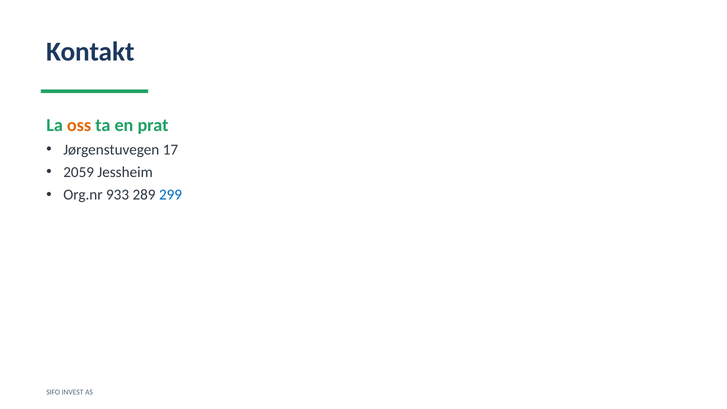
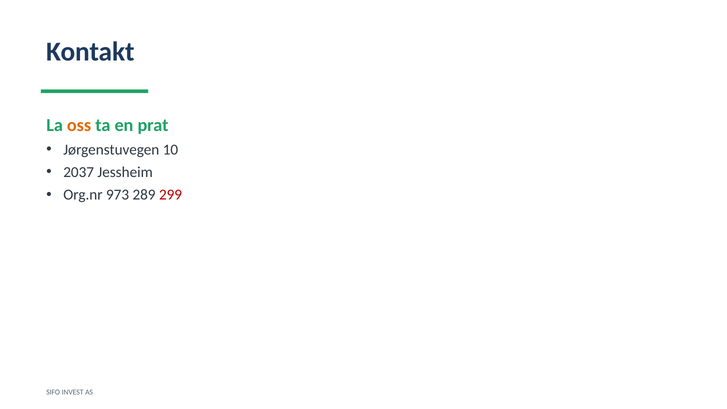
17: 17 -> 10
2059: 2059 -> 2037
933: 933 -> 973
299 colour: blue -> red
